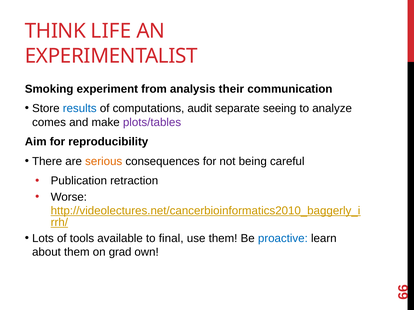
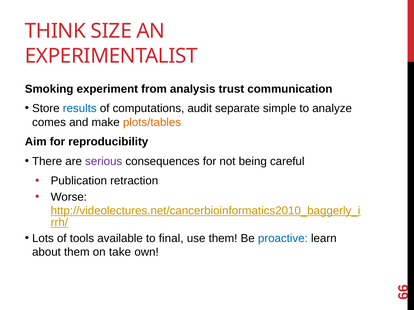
LIFE: LIFE -> SIZE
their: their -> trust
seeing: seeing -> simple
plots/tables colour: purple -> orange
serious colour: orange -> purple
grad: grad -> take
